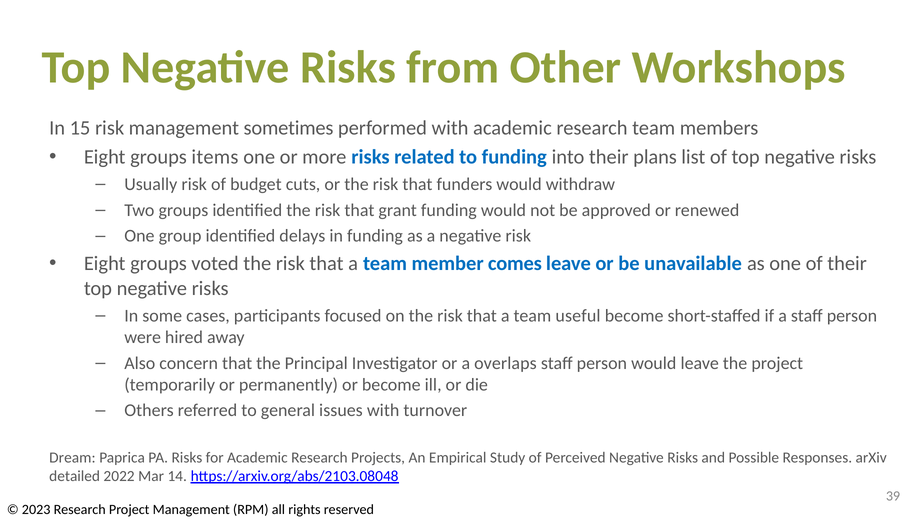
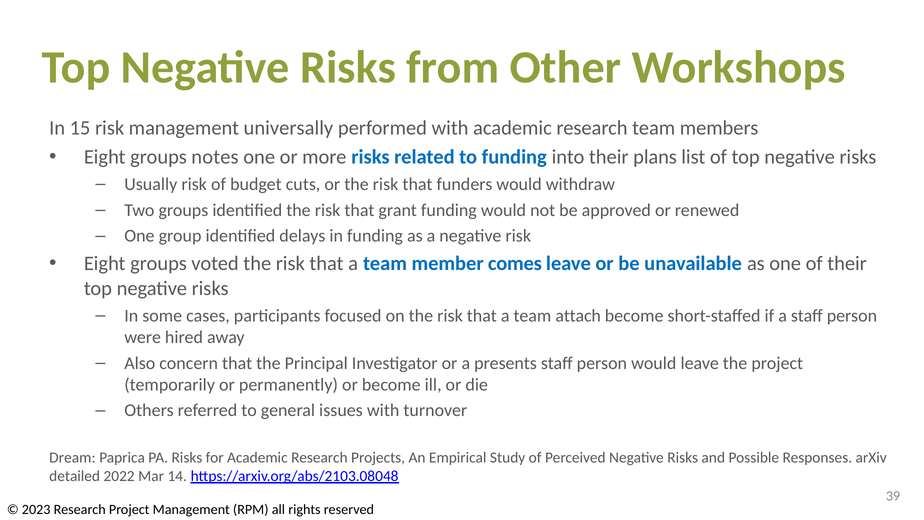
sometimes: sometimes -> universally
items: items -> notes
useful: useful -> attach
overlaps: overlaps -> presents
